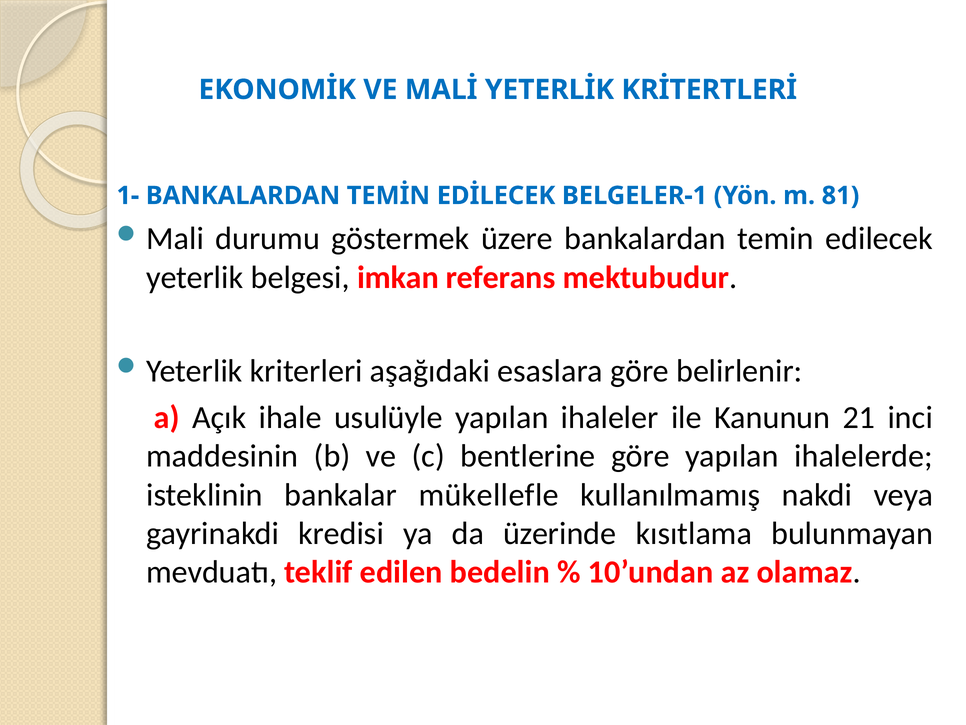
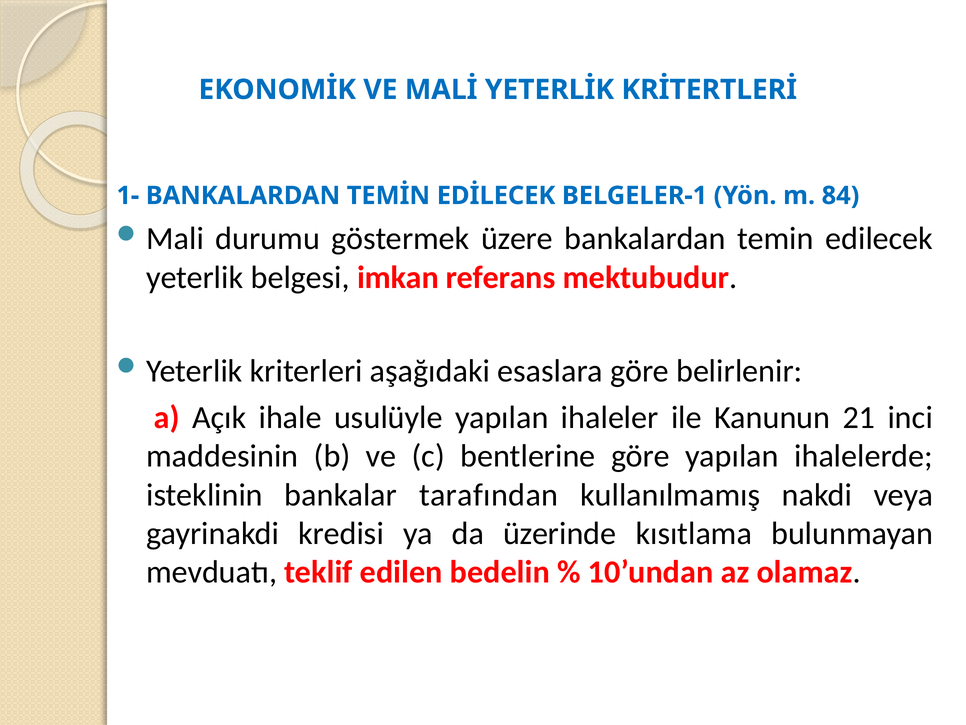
81: 81 -> 84
mükellefle: mükellefle -> tarafından
